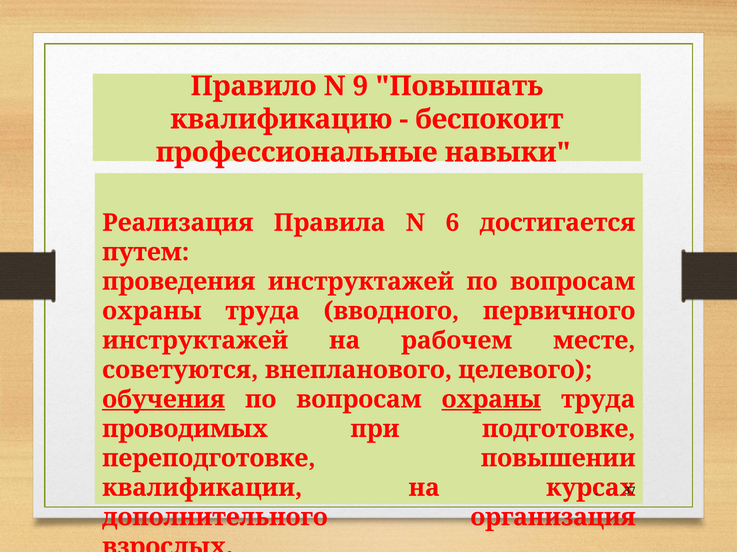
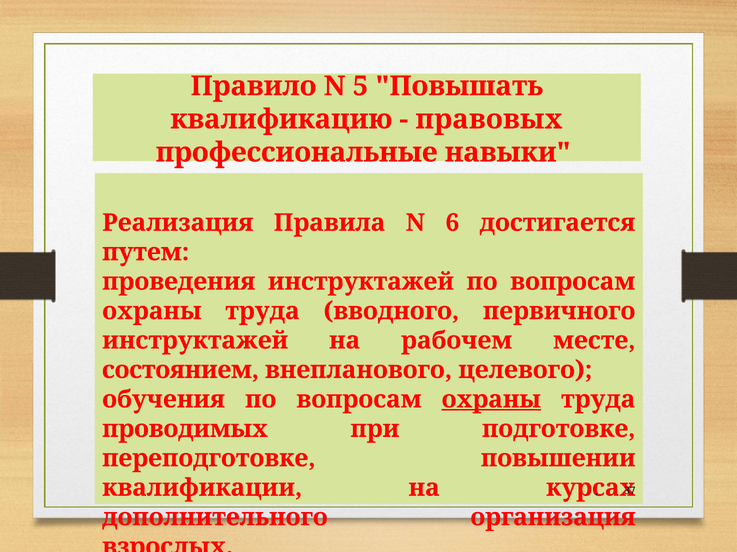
9: 9 -> 5
беспокоит: беспокоит -> правовых
советуются: советуются -> состоянием
обучения underline: present -> none
